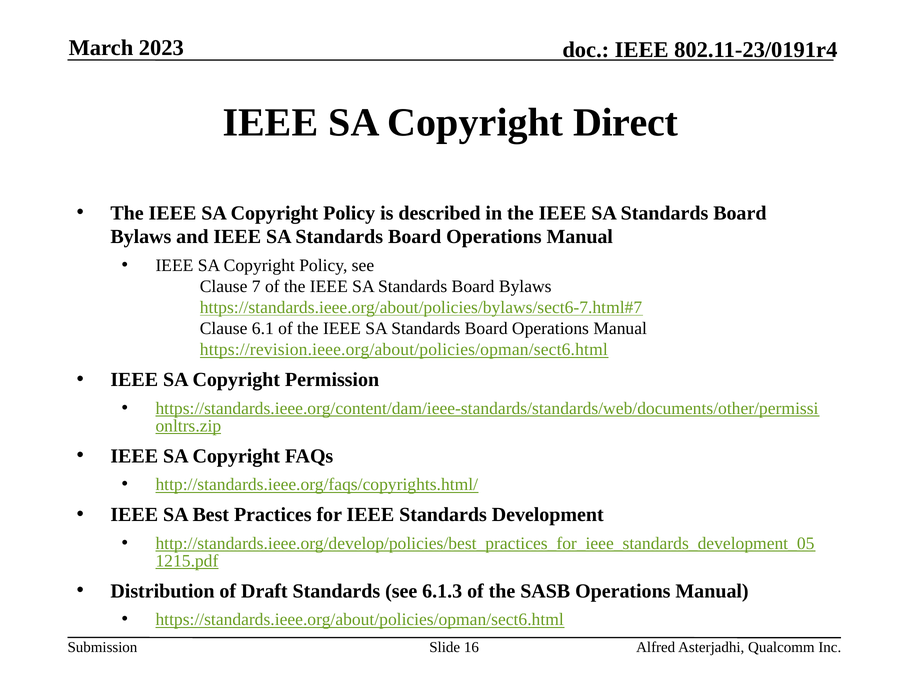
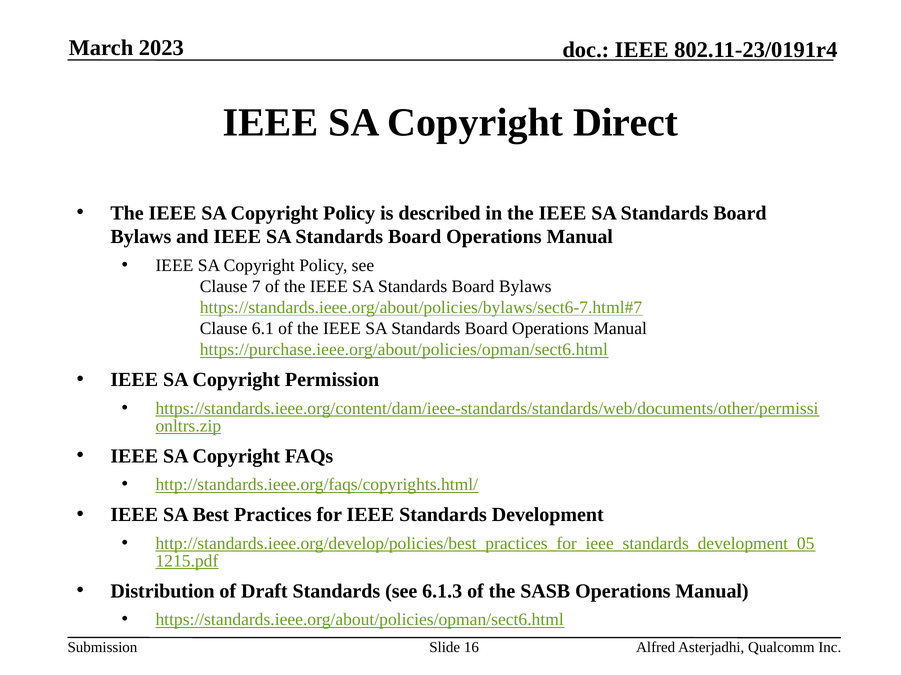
https://revision.ieee.org/about/policies/opman/sect6.html: https://revision.ieee.org/about/policies/opman/sect6.html -> https://purchase.ieee.org/about/policies/opman/sect6.html
